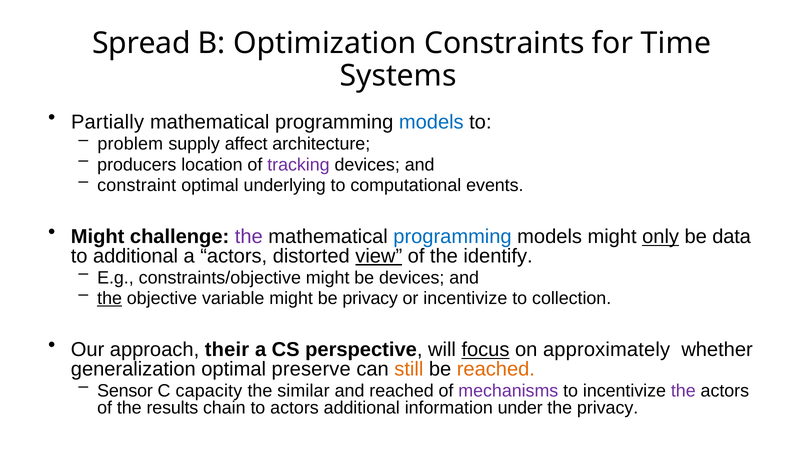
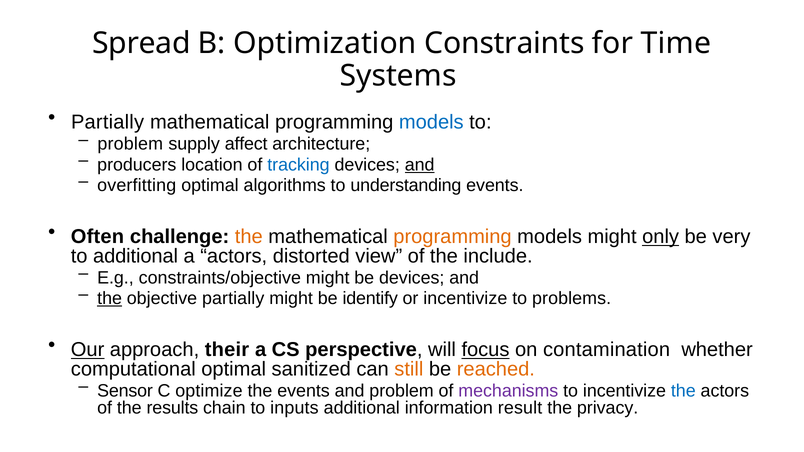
tracking colour: purple -> blue
and at (420, 165) underline: none -> present
constraint: constraint -> overfitting
underlying: underlying -> algorithms
computational: computational -> understanding
Might at (98, 237): Might -> Often
the at (249, 237) colour: purple -> orange
programming at (453, 237) colour: blue -> orange
data: data -> very
view underline: present -> none
identify: identify -> include
objective variable: variable -> partially
be privacy: privacy -> identify
collection: collection -> problems
Our underline: none -> present
approximately: approximately -> contamination
generalization: generalization -> computational
preserve: preserve -> sanitized
capacity: capacity -> optimize
the similar: similar -> events
and reached: reached -> problem
the at (683, 391) colour: purple -> blue
to actors: actors -> inputs
under: under -> result
